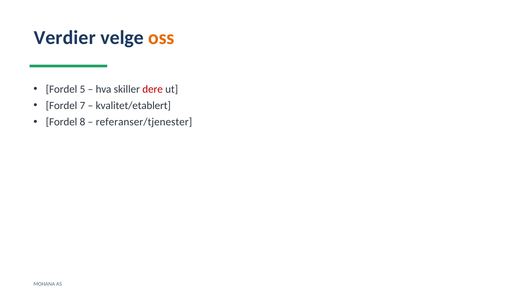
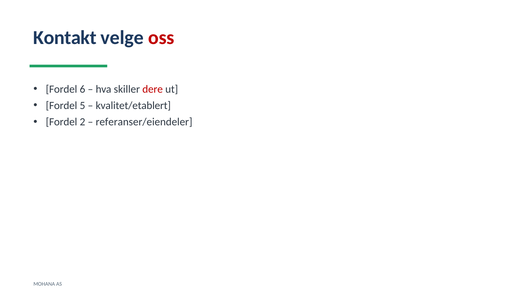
Verdier: Verdier -> Kontakt
oss colour: orange -> red
5: 5 -> 6
7: 7 -> 5
8: 8 -> 2
referanser/tjenester: referanser/tjenester -> referanser/eiendeler
